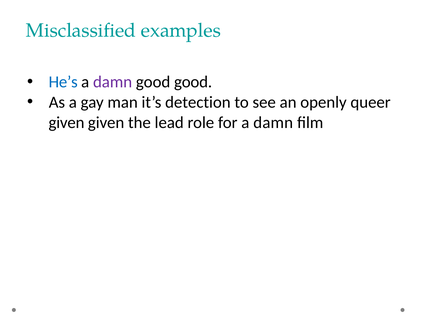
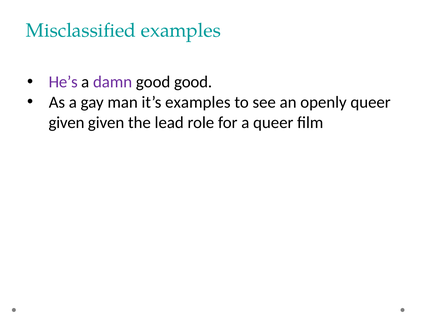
He’s colour: blue -> purple
it’s detection: detection -> examples
for a damn: damn -> queer
